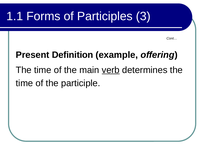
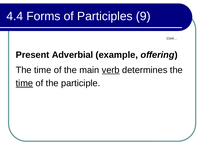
1.1: 1.1 -> 4.4
3: 3 -> 9
Definition: Definition -> Adverbial
time at (24, 83) underline: none -> present
